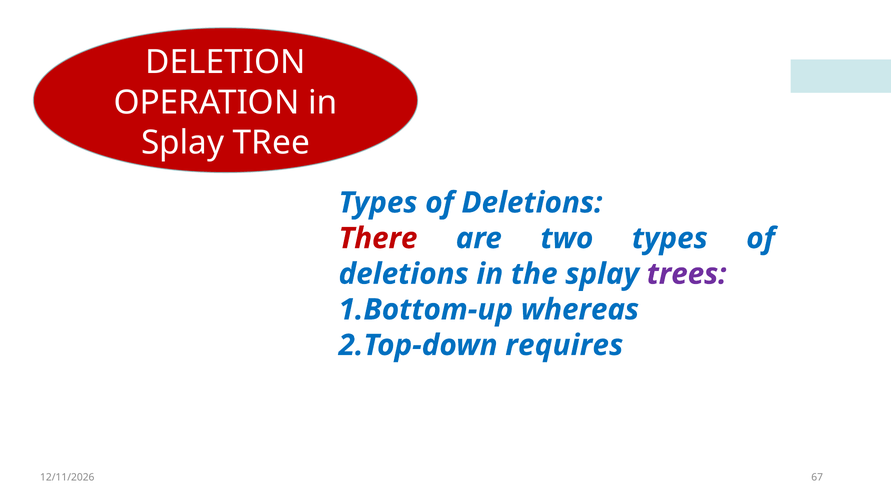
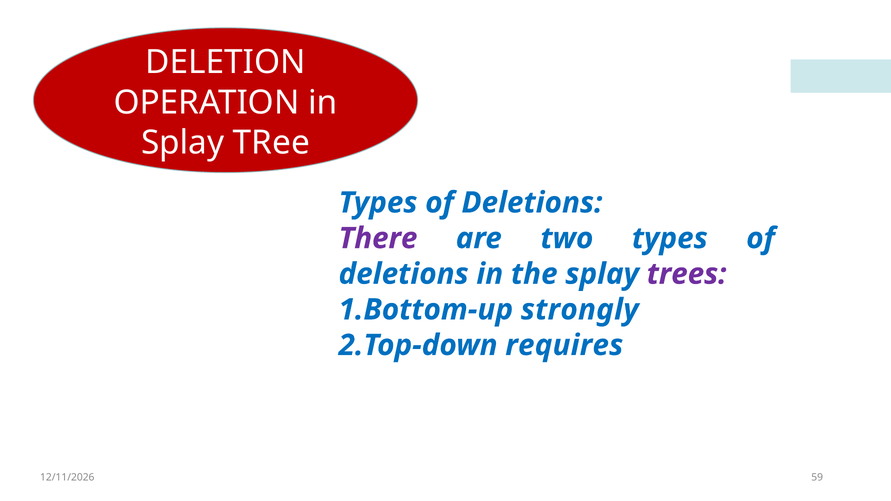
There colour: red -> purple
whereas: whereas -> strongly
67: 67 -> 59
